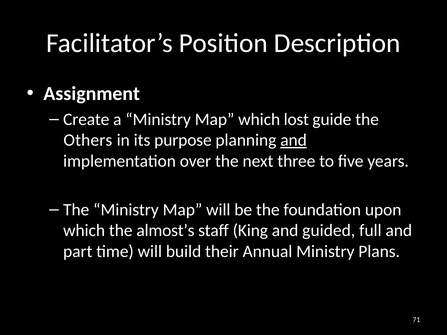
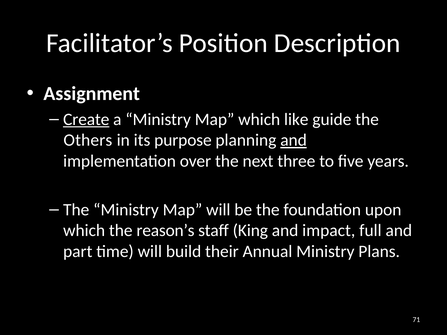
Create underline: none -> present
lost: lost -> like
almost’s: almost’s -> reason’s
guided: guided -> impact
